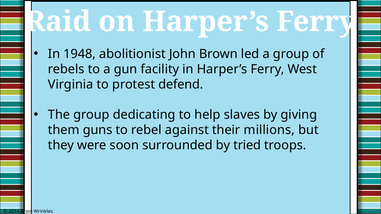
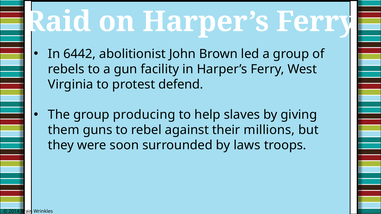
1948: 1948 -> 6442
dedicating: dedicating -> producing
tried: tried -> laws
